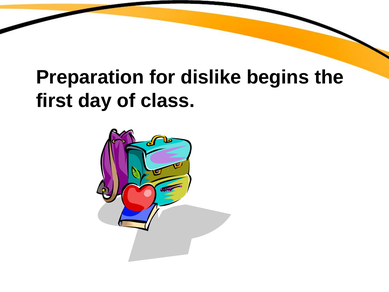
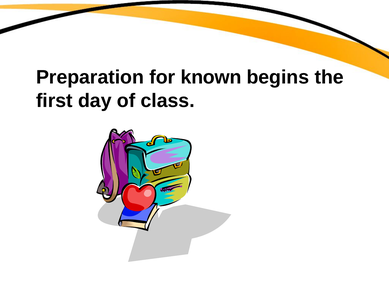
dislike: dislike -> known
